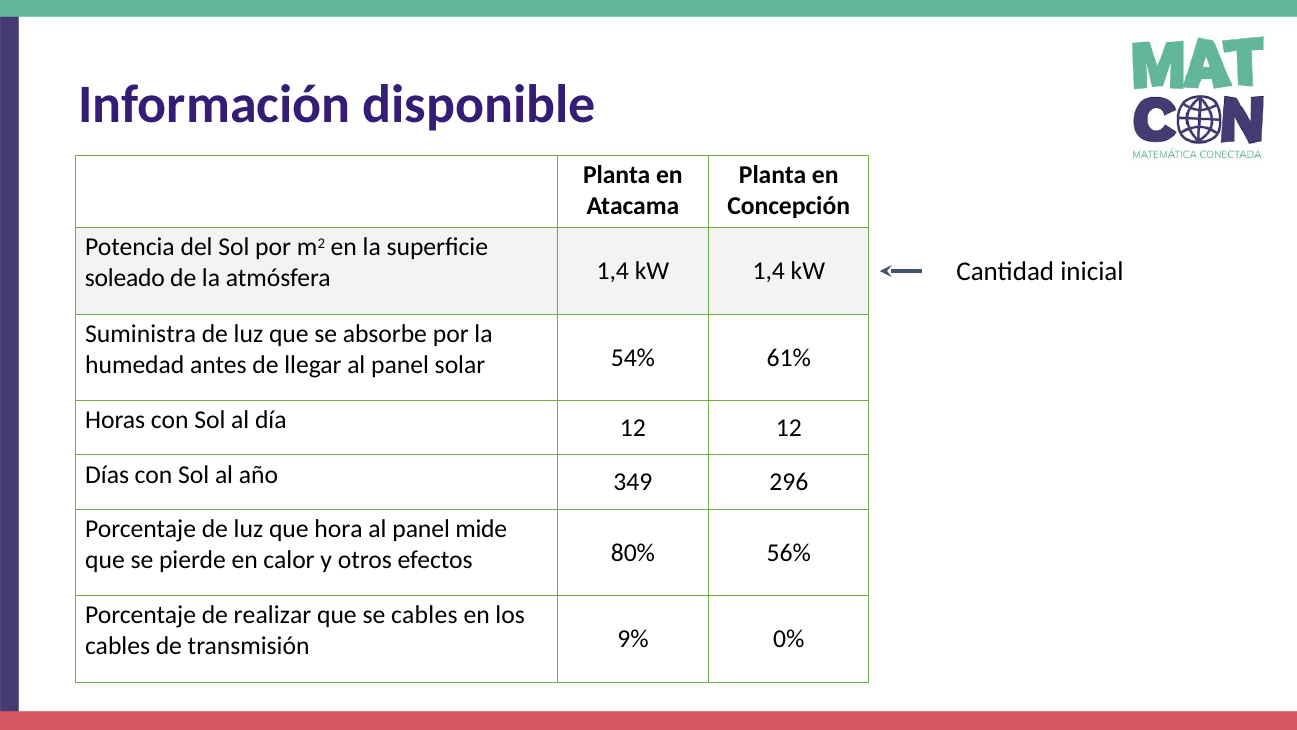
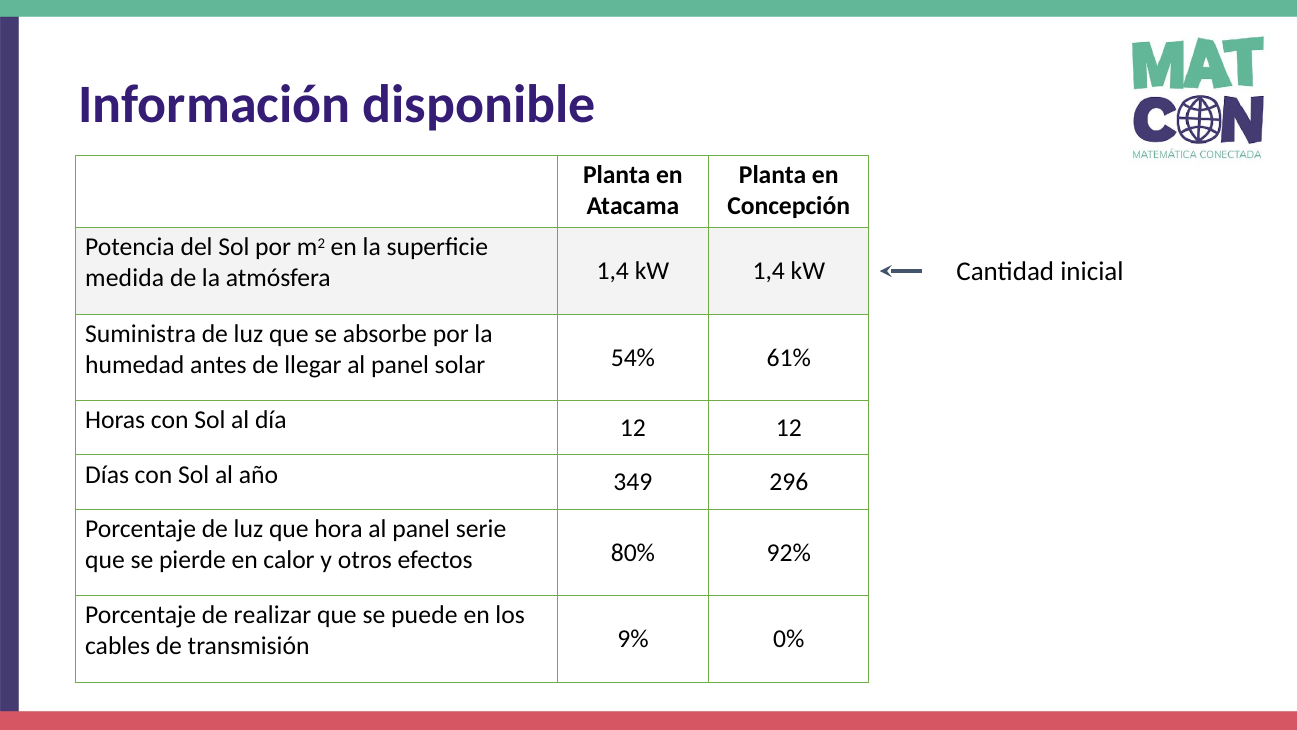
soleado: soleado -> medida
mide: mide -> serie
56%: 56% -> 92%
se cables: cables -> puede
